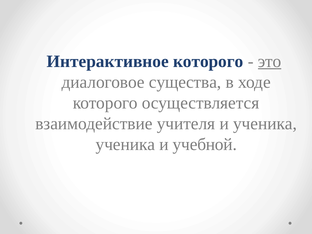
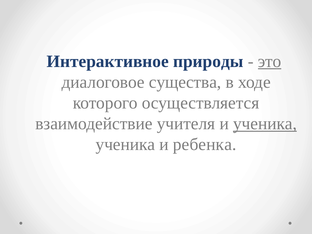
Интерактивное которого: которого -> природы
ученика at (265, 124) underline: none -> present
учебной: учебной -> ребенка
